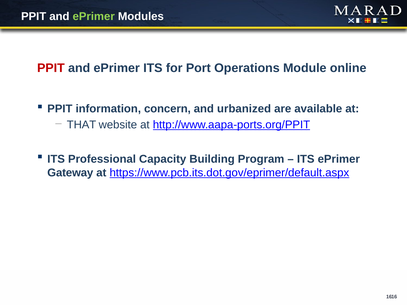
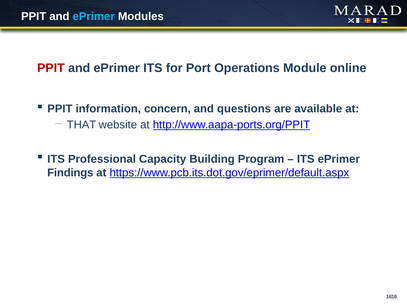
ePrimer at (94, 16) colour: light green -> light blue
urbanized: urbanized -> questions
Gateway: Gateway -> Findings
